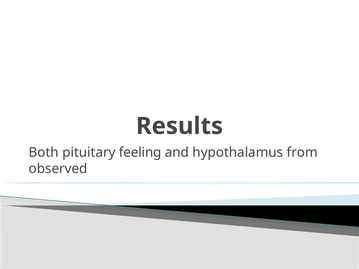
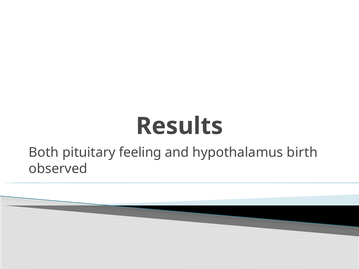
from: from -> birth
